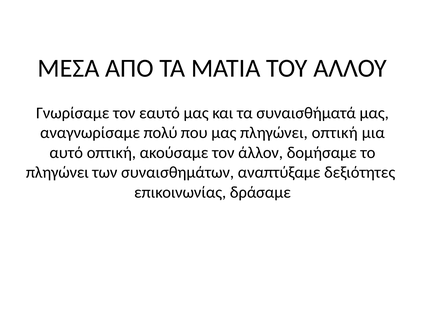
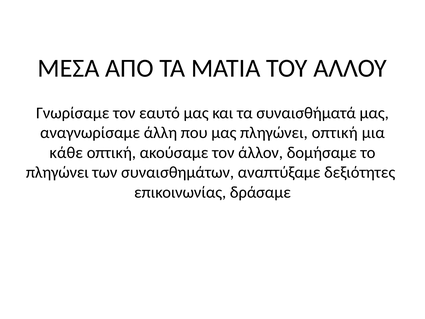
πολύ: πολύ -> άλλη
αυτό: αυτό -> κάθε
